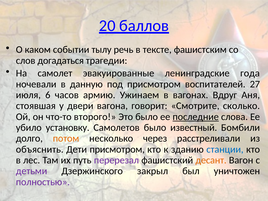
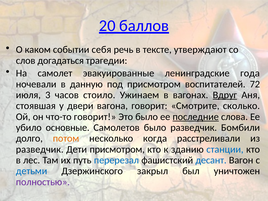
тылу: тылу -> себя
фашистским: фашистским -> утверждают
27: 27 -> 72
6: 6 -> 3
армию: армию -> стоило
Вдруг underline: none -> present
что-то второго: второго -> говорит
установку: установку -> основные
было известный: известный -> разведчик
через: через -> когда
объяснить at (40, 149): объяснить -> разведчик
перерезал colour: purple -> blue
десант colour: orange -> blue
детьми colour: purple -> blue
